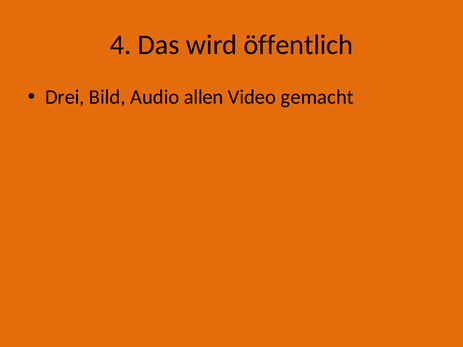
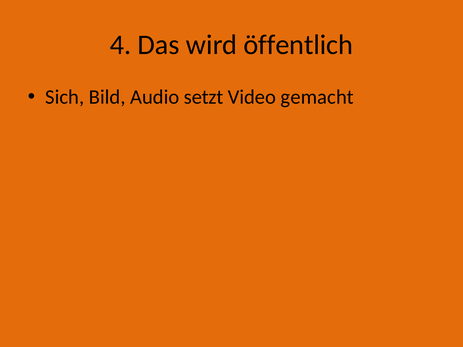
Drei: Drei -> Sich
allen: allen -> setzt
